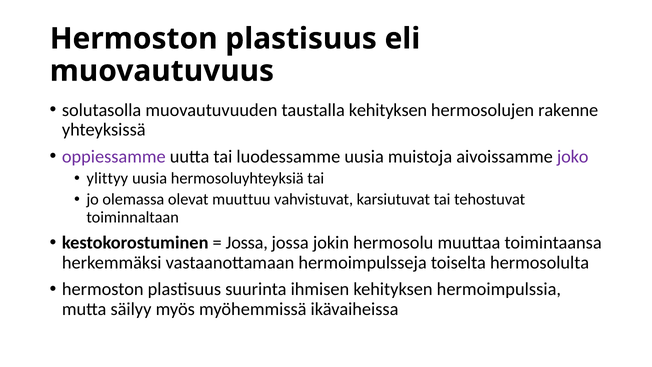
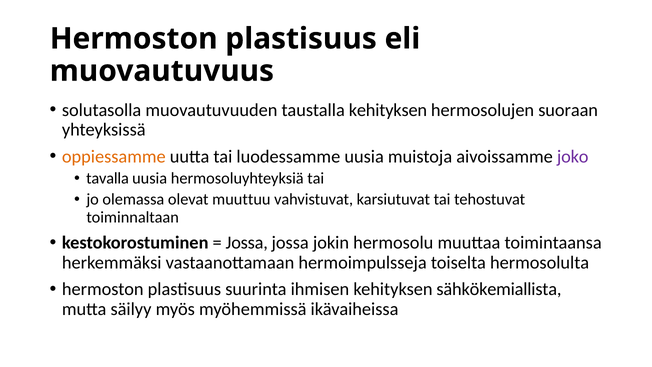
rakenne: rakenne -> suoraan
oppiessamme colour: purple -> orange
ylittyy: ylittyy -> tavalla
hermoimpulssia: hermoimpulssia -> sähkökemiallista
